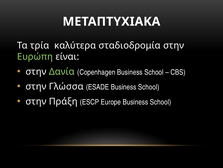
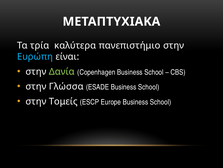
σταδιοδρομία: σταδιοδρομία -> πανεπιστήμιο
Ευρώπη colour: light green -> light blue
Πράξη: Πράξη -> Τομείς
